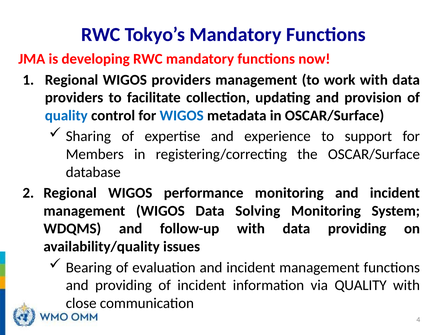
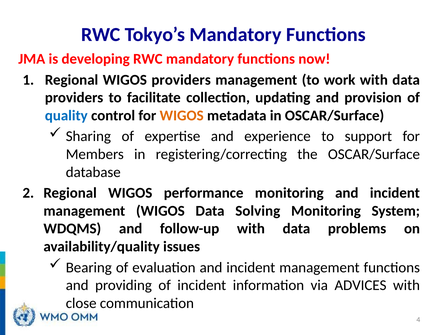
WIGOS at (182, 116) colour: blue -> orange
data providing: providing -> problems
via QUALITY: QUALITY -> ADVICES
